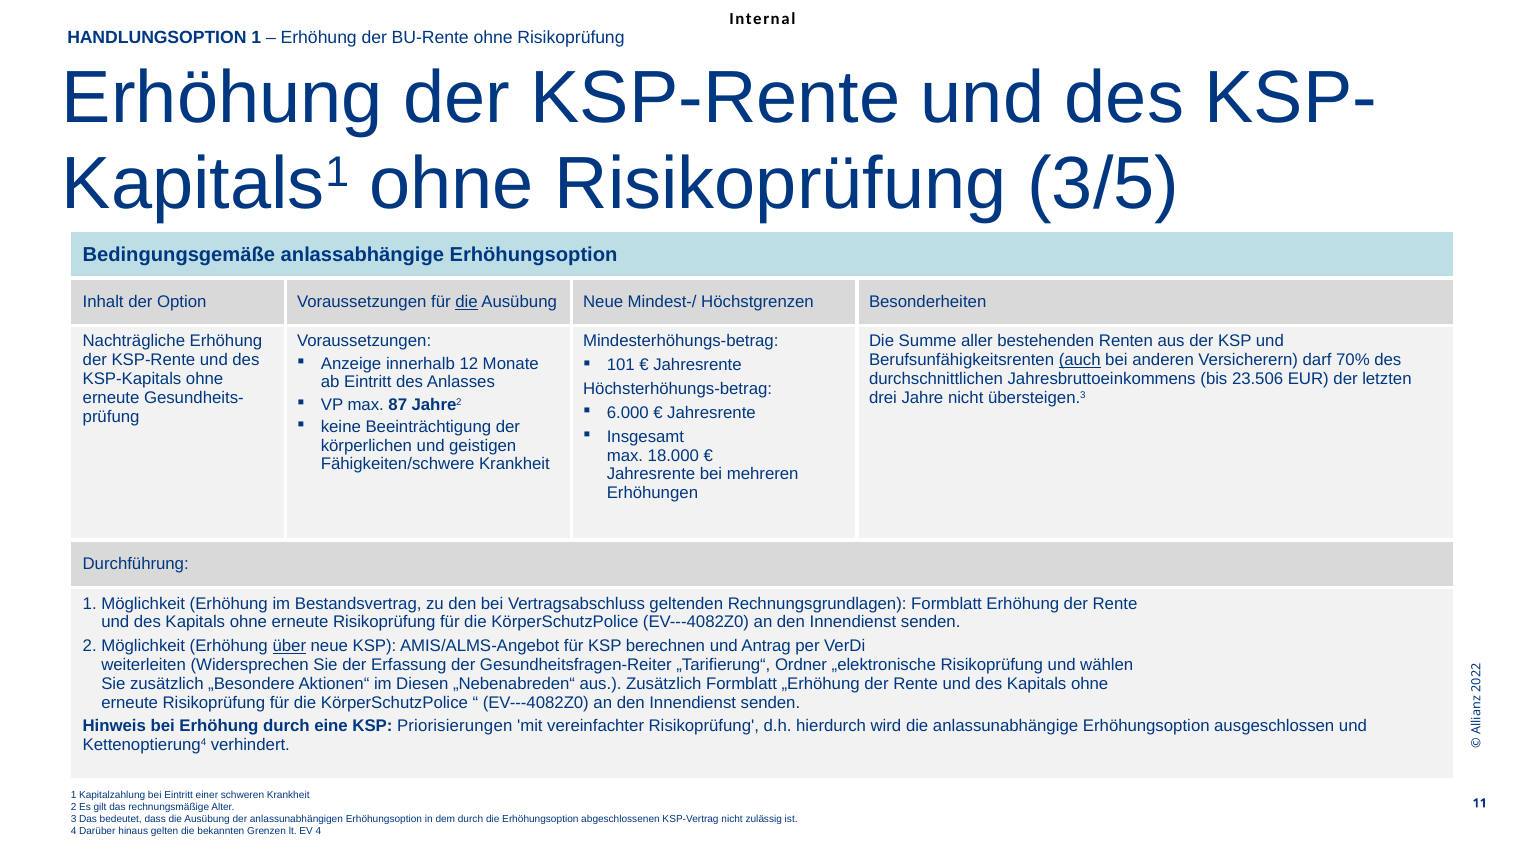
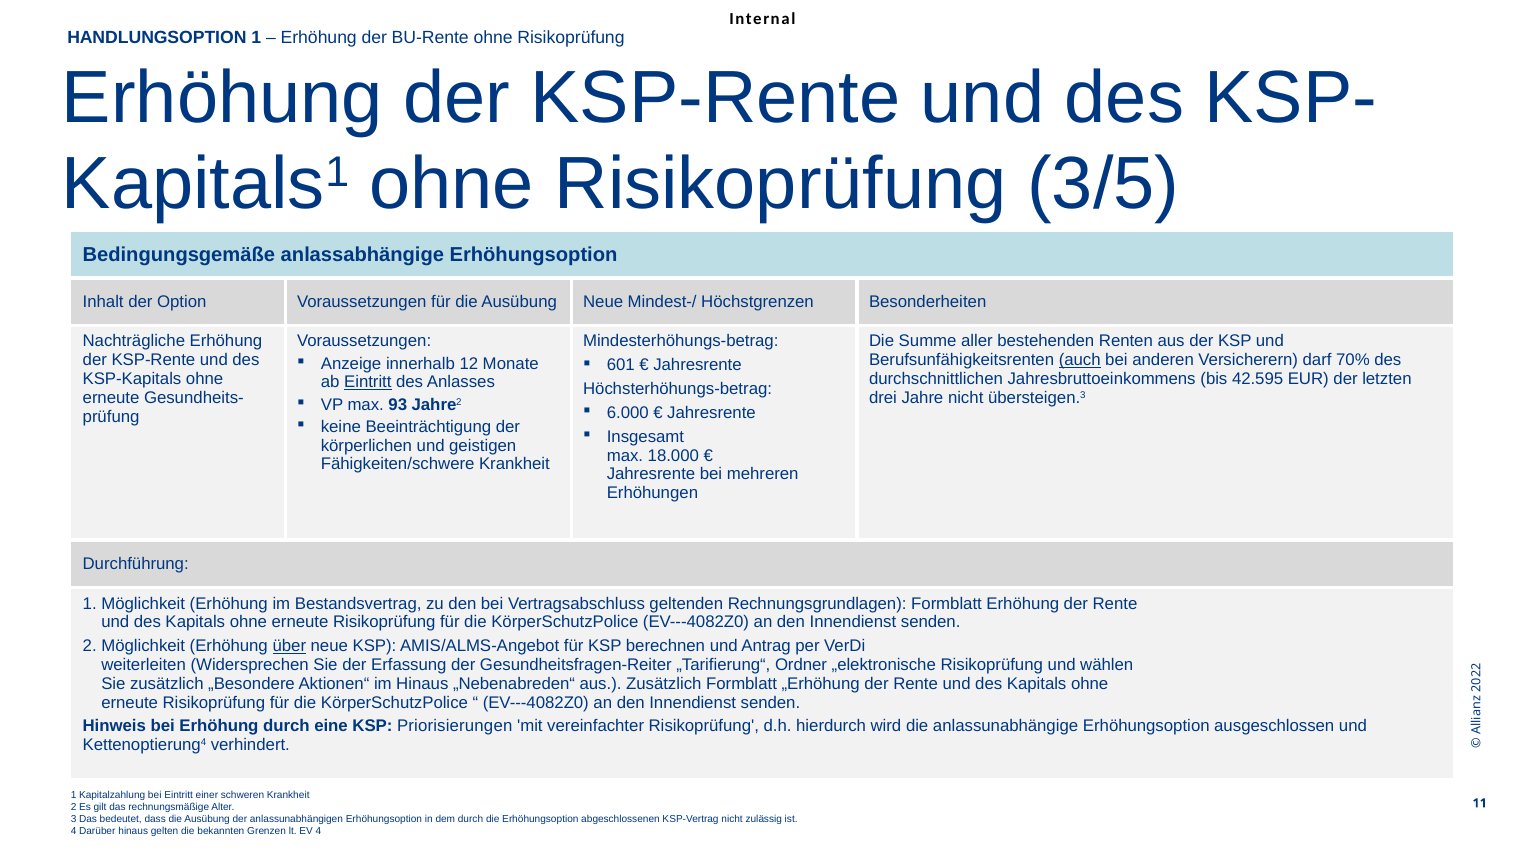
die at (467, 302) underline: present -> none
101: 101 -> 601
23.506: 23.506 -> 42.595
Eintritt at (368, 382) underline: none -> present
87: 87 -> 93
im Diesen: Diesen -> Hinaus
